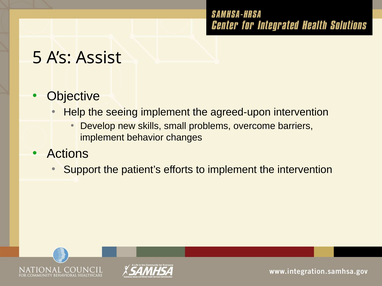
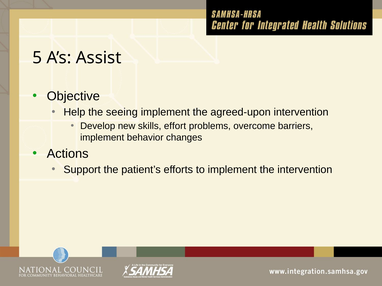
small: small -> effort
